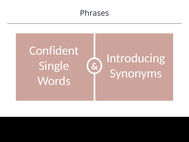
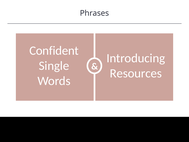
Synonyms: Synonyms -> Resources
